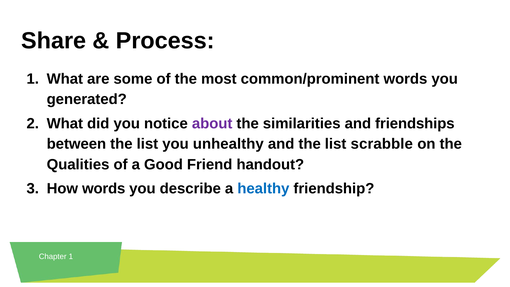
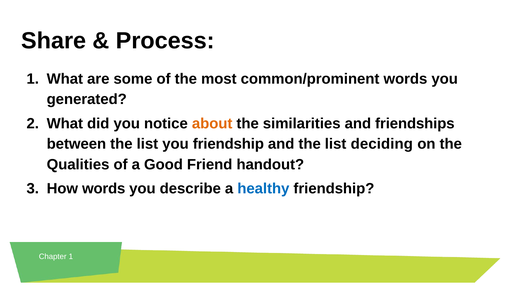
about colour: purple -> orange
you unhealthy: unhealthy -> friendship
scrabble: scrabble -> deciding
